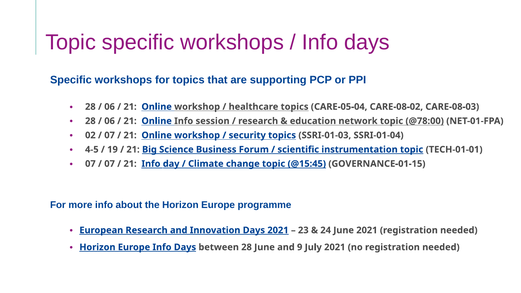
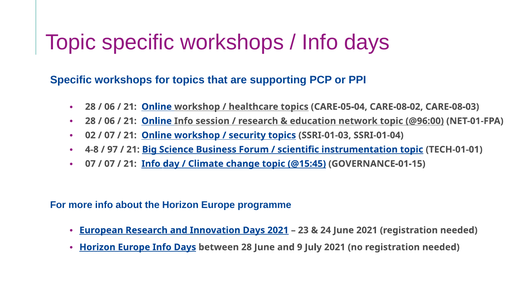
@78:00: @78:00 -> @96:00
4-5: 4-5 -> 4-8
19: 19 -> 97
